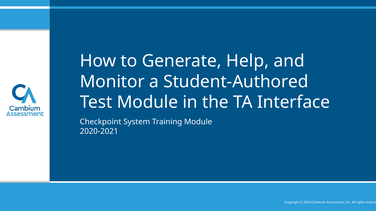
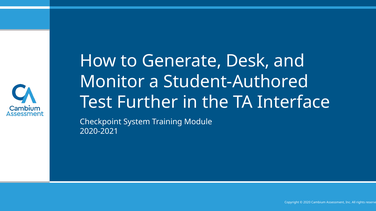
Help: Help -> Desk
Test Module: Module -> Further
